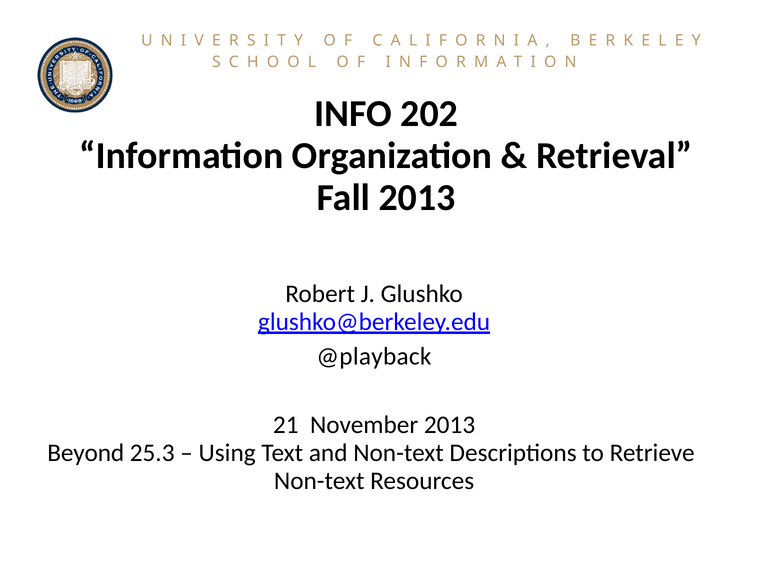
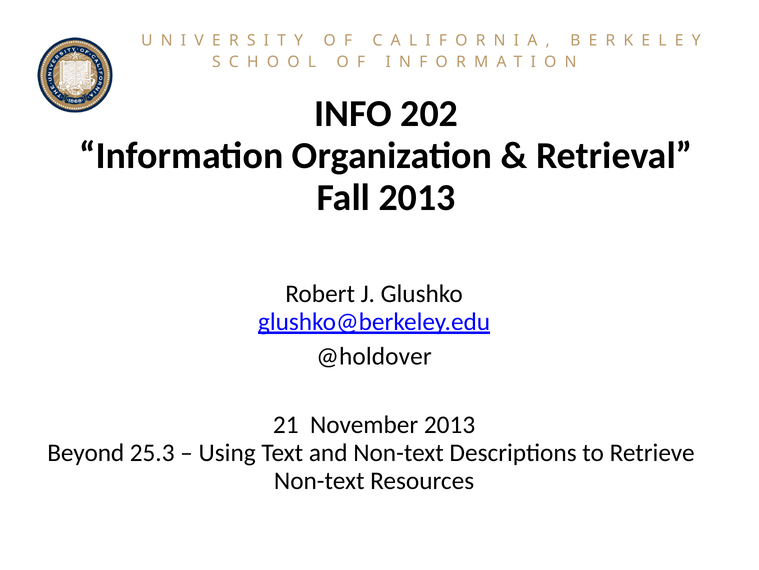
@playback: @playback -> @holdover
